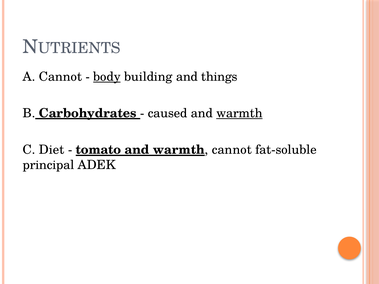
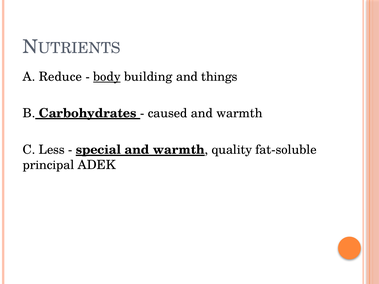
A Cannot: Cannot -> Reduce
warmth at (239, 113) underline: present -> none
Diet: Diet -> Less
tomato: tomato -> special
warmth cannot: cannot -> quality
